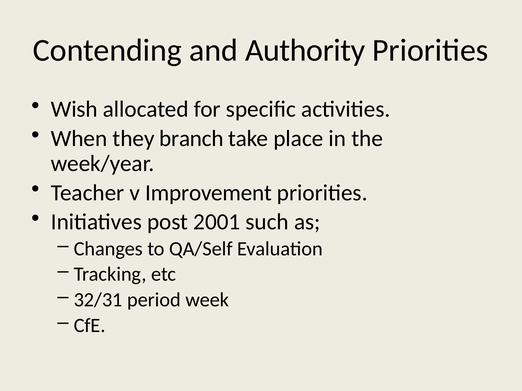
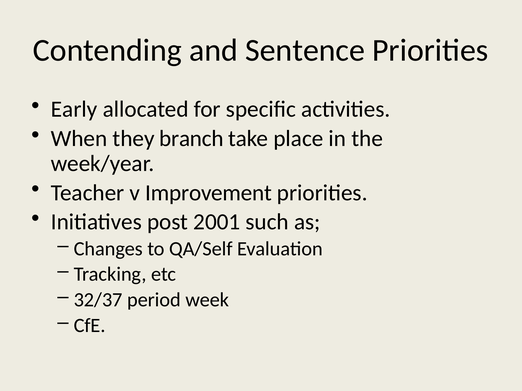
Authority: Authority -> Sentence
Wish: Wish -> Early
32/31: 32/31 -> 32/37
